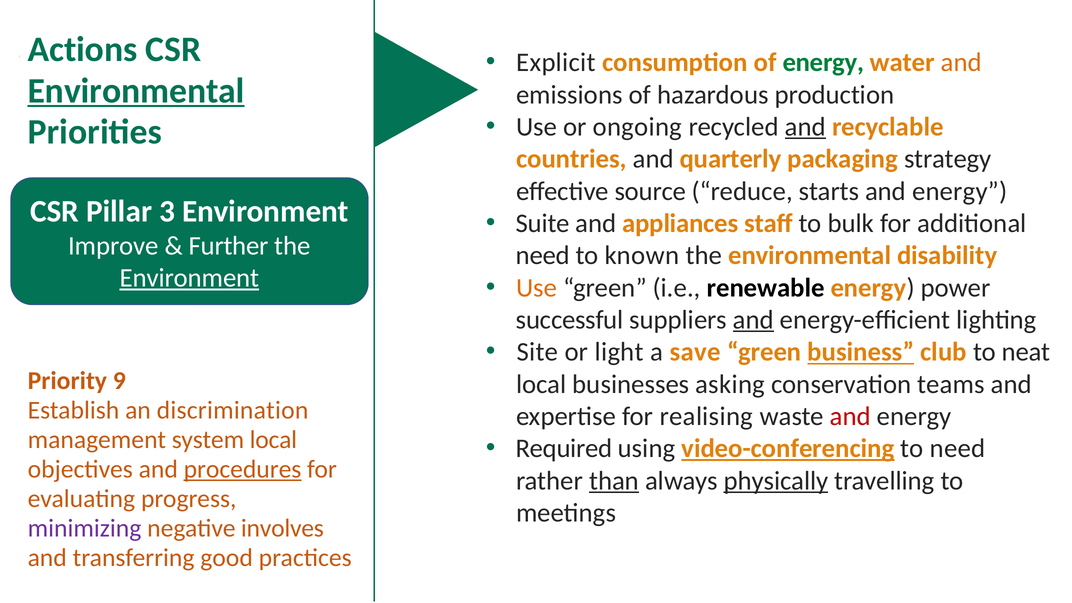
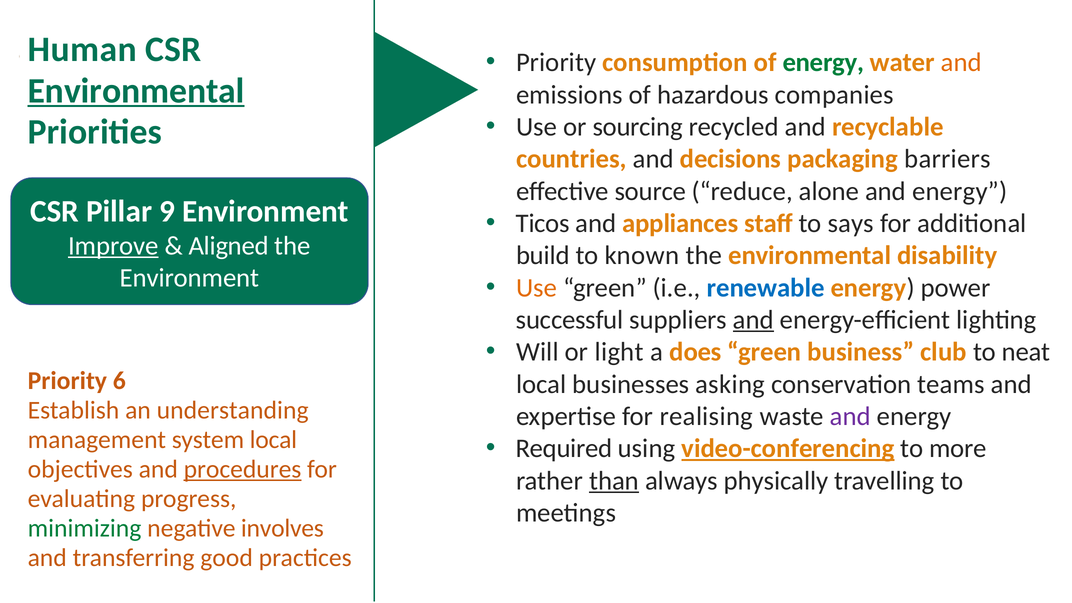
Actions: Actions -> Human
Explicit at (556, 63): Explicit -> Priority
production: production -> companies
ongoing: ongoing -> sourcing
and at (805, 127) underline: present -> none
quarterly: quarterly -> decisions
strategy: strategy -> barriers
starts: starts -> alone
3: 3 -> 9
Suite: Suite -> Ticos
bulk: bulk -> says
Improve underline: none -> present
Further: Further -> Aligned
need at (543, 256): need -> build
Environment at (189, 278) underline: present -> none
renewable colour: black -> blue
Site: Site -> Will
save: save -> does
business underline: present -> none
9: 9 -> 6
discrimination: discrimination -> understanding
and at (850, 416) colour: red -> purple
to need: need -> more
physically underline: present -> none
minimizing colour: purple -> green
